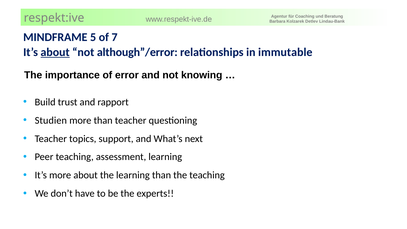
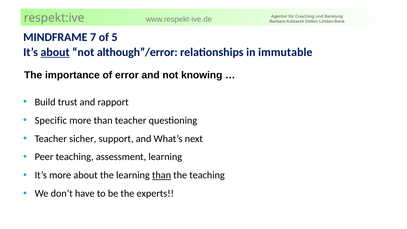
5: 5 -> 7
7: 7 -> 5
Studien: Studien -> Specific
topics: topics -> sicher
than at (162, 175) underline: none -> present
